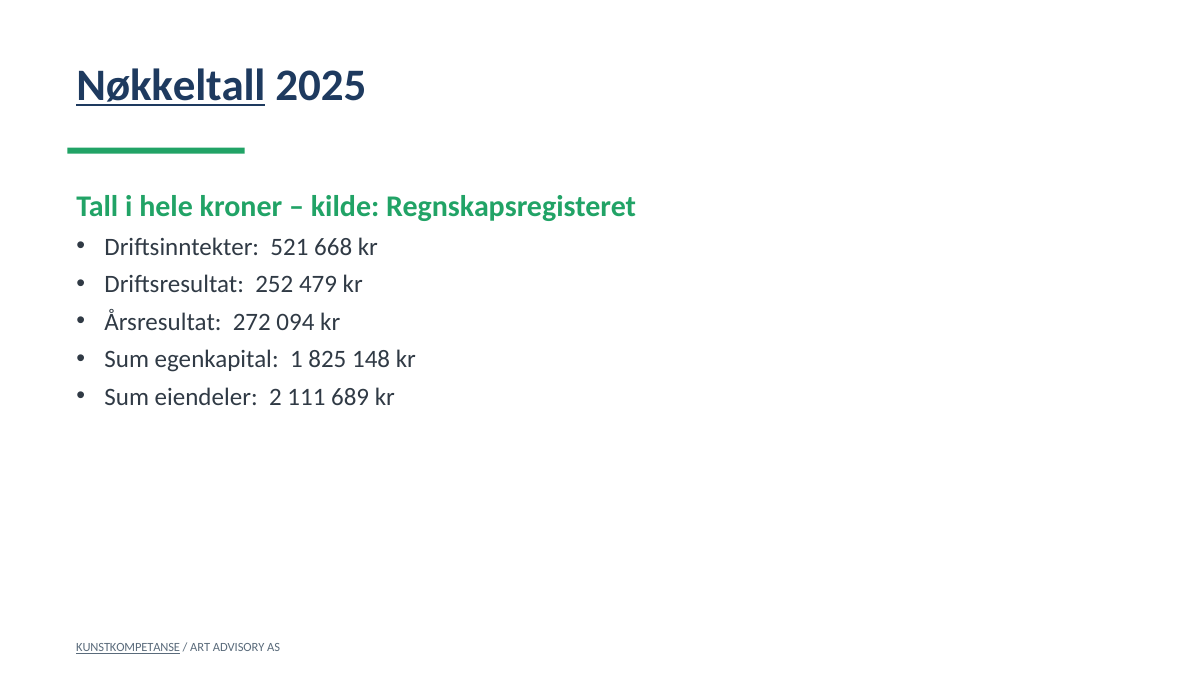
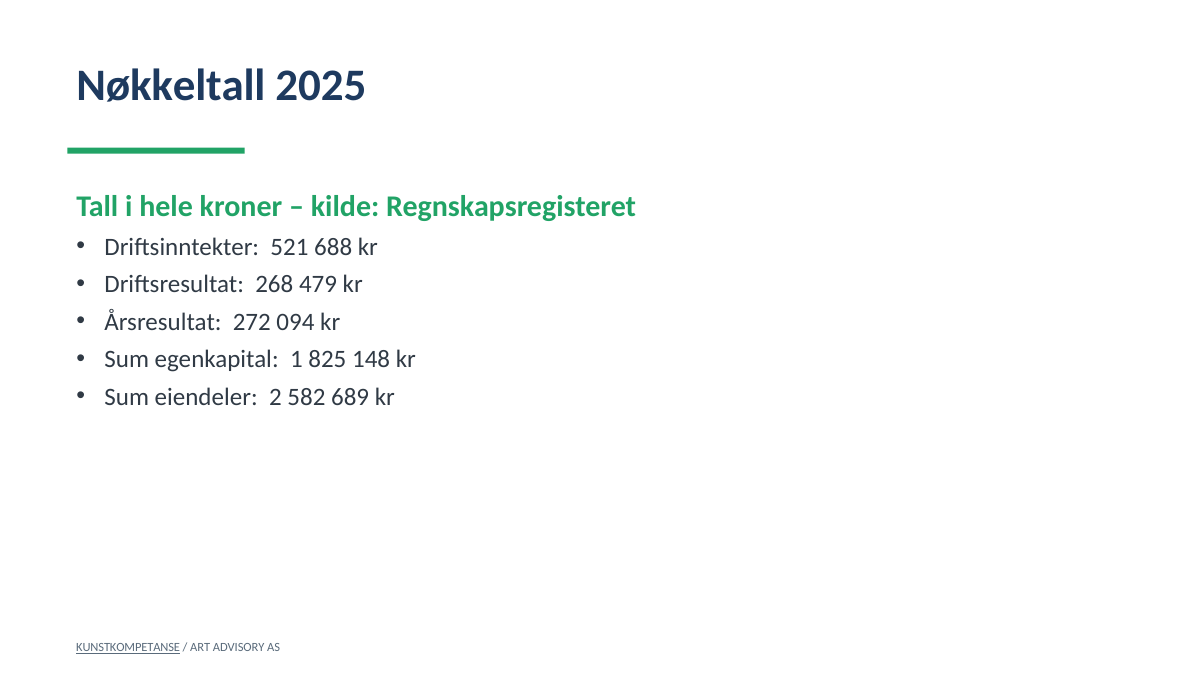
Nøkkeltall underline: present -> none
668: 668 -> 688
252: 252 -> 268
111: 111 -> 582
